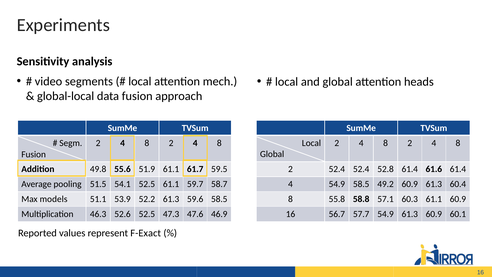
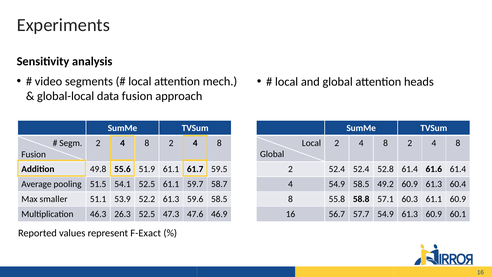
models: models -> smaller
52.6: 52.6 -> 26.3
